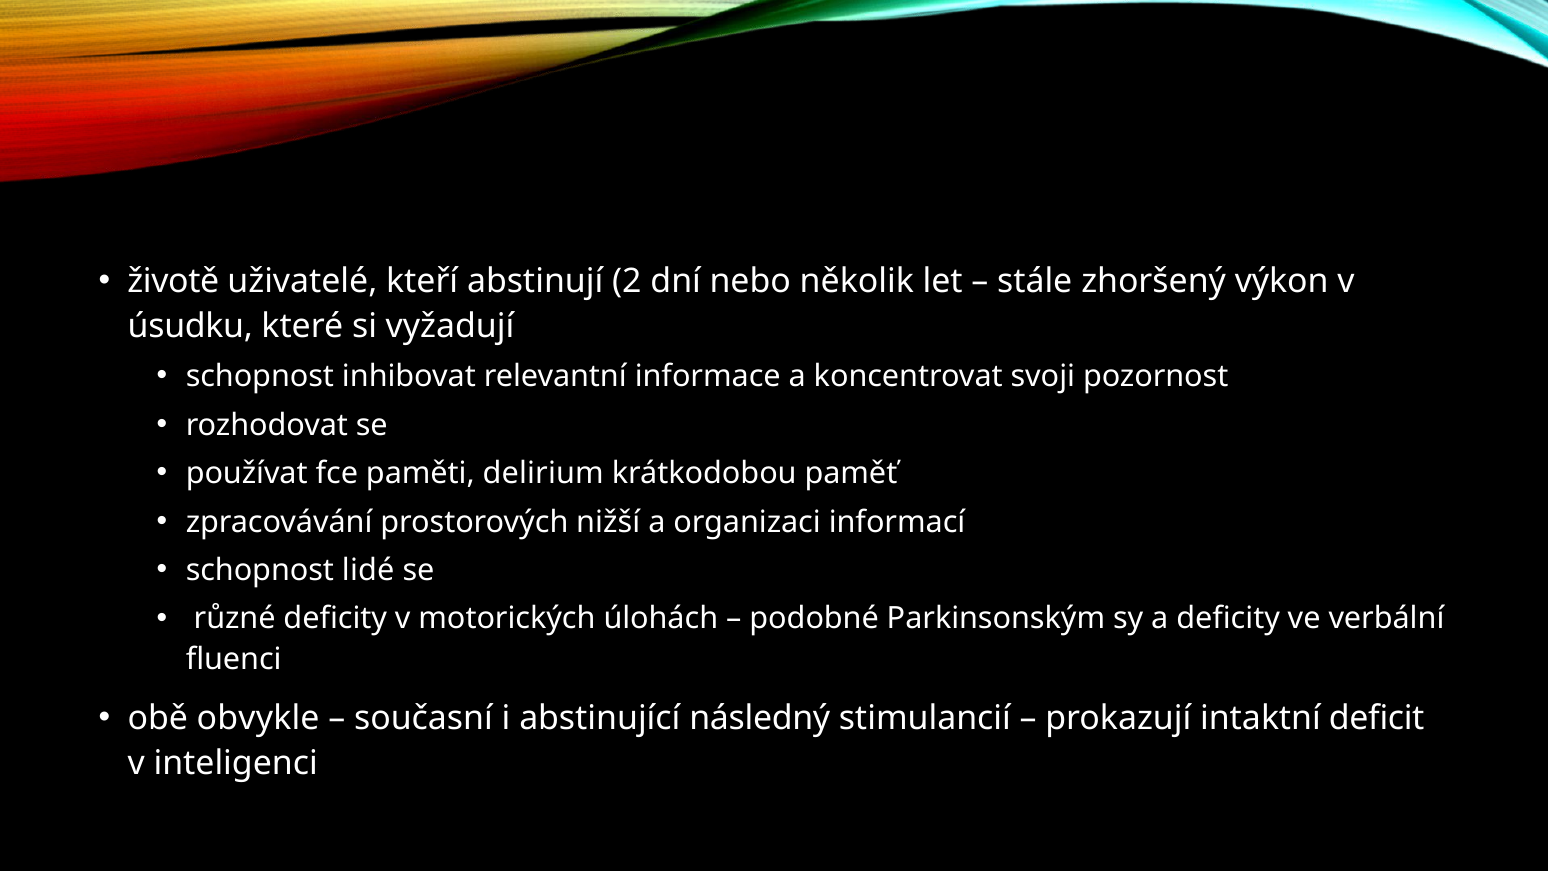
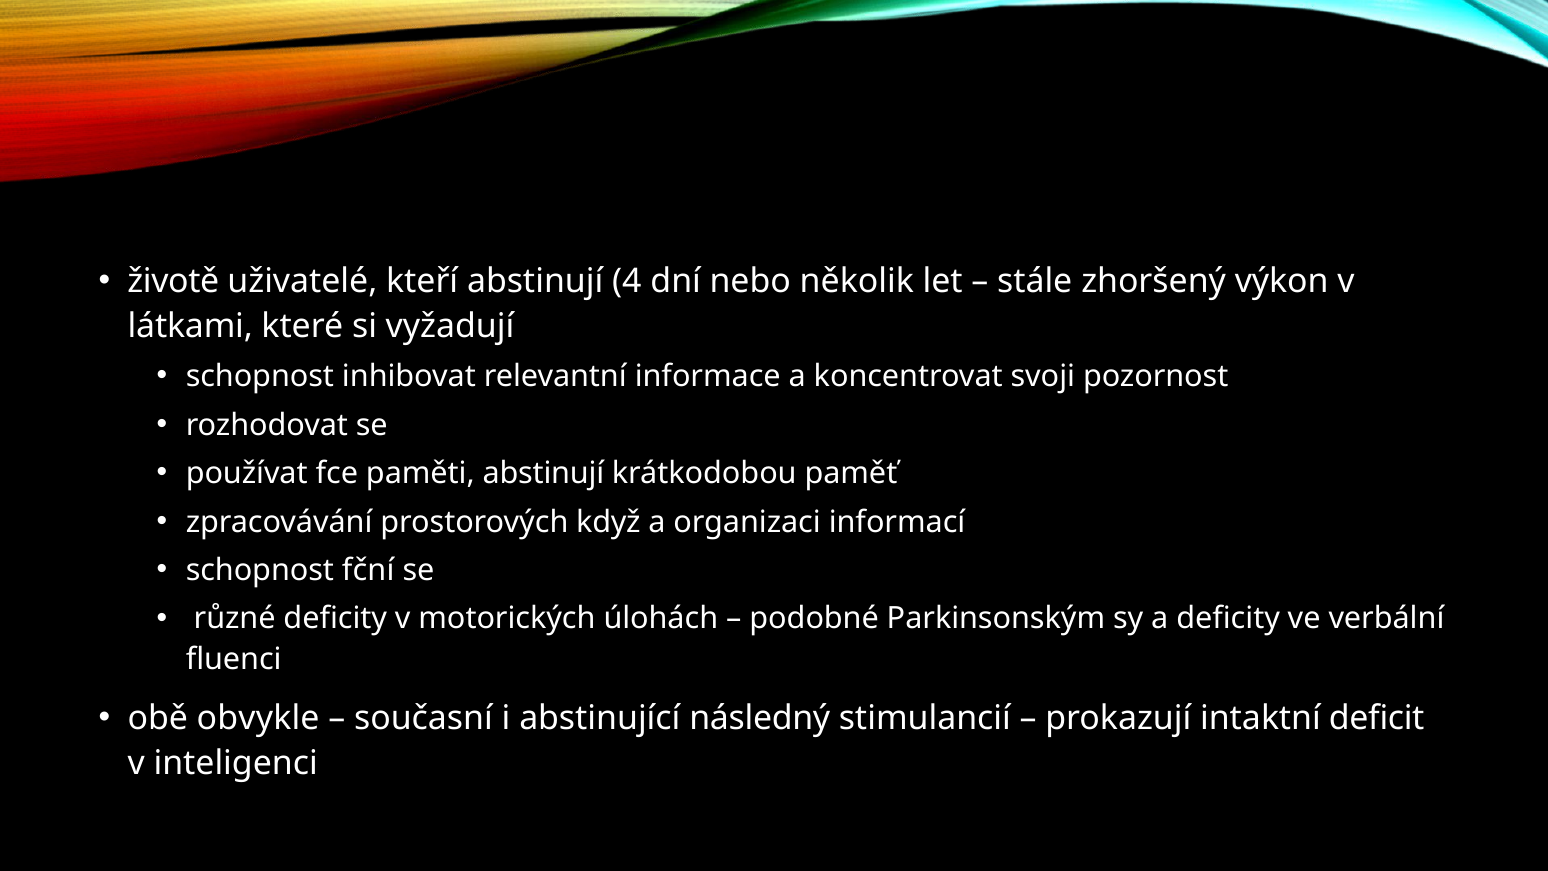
2: 2 -> 4
úsudku: úsudku -> látkami
paměti delirium: delirium -> abstinují
nižší: nižší -> když
lidé: lidé -> fční
